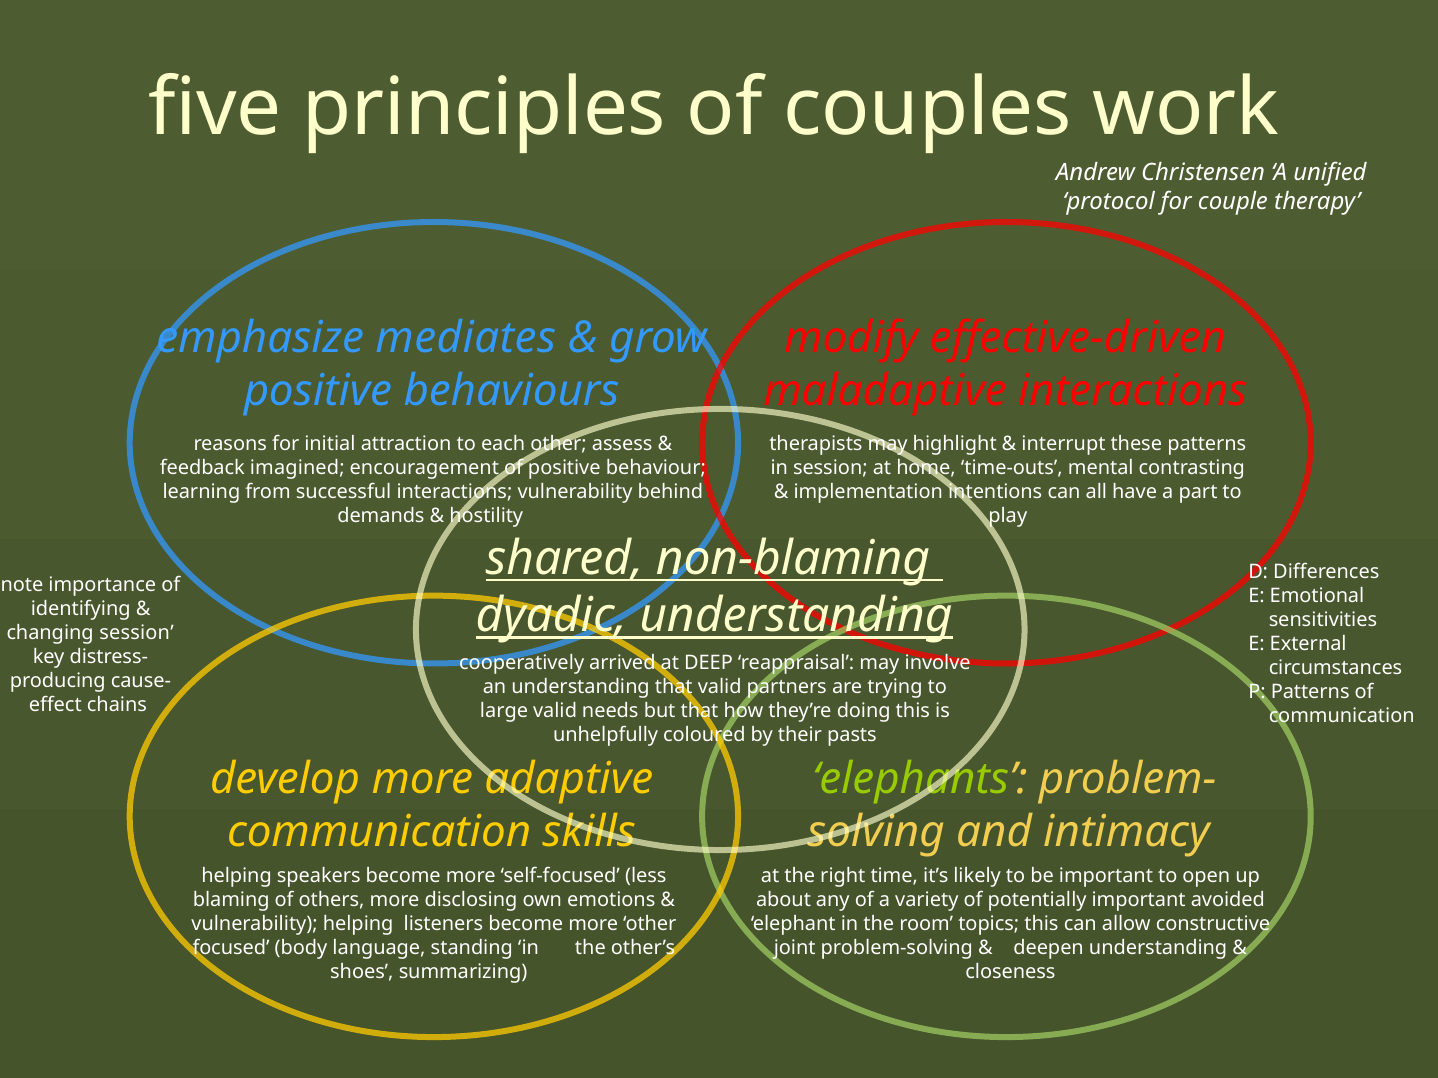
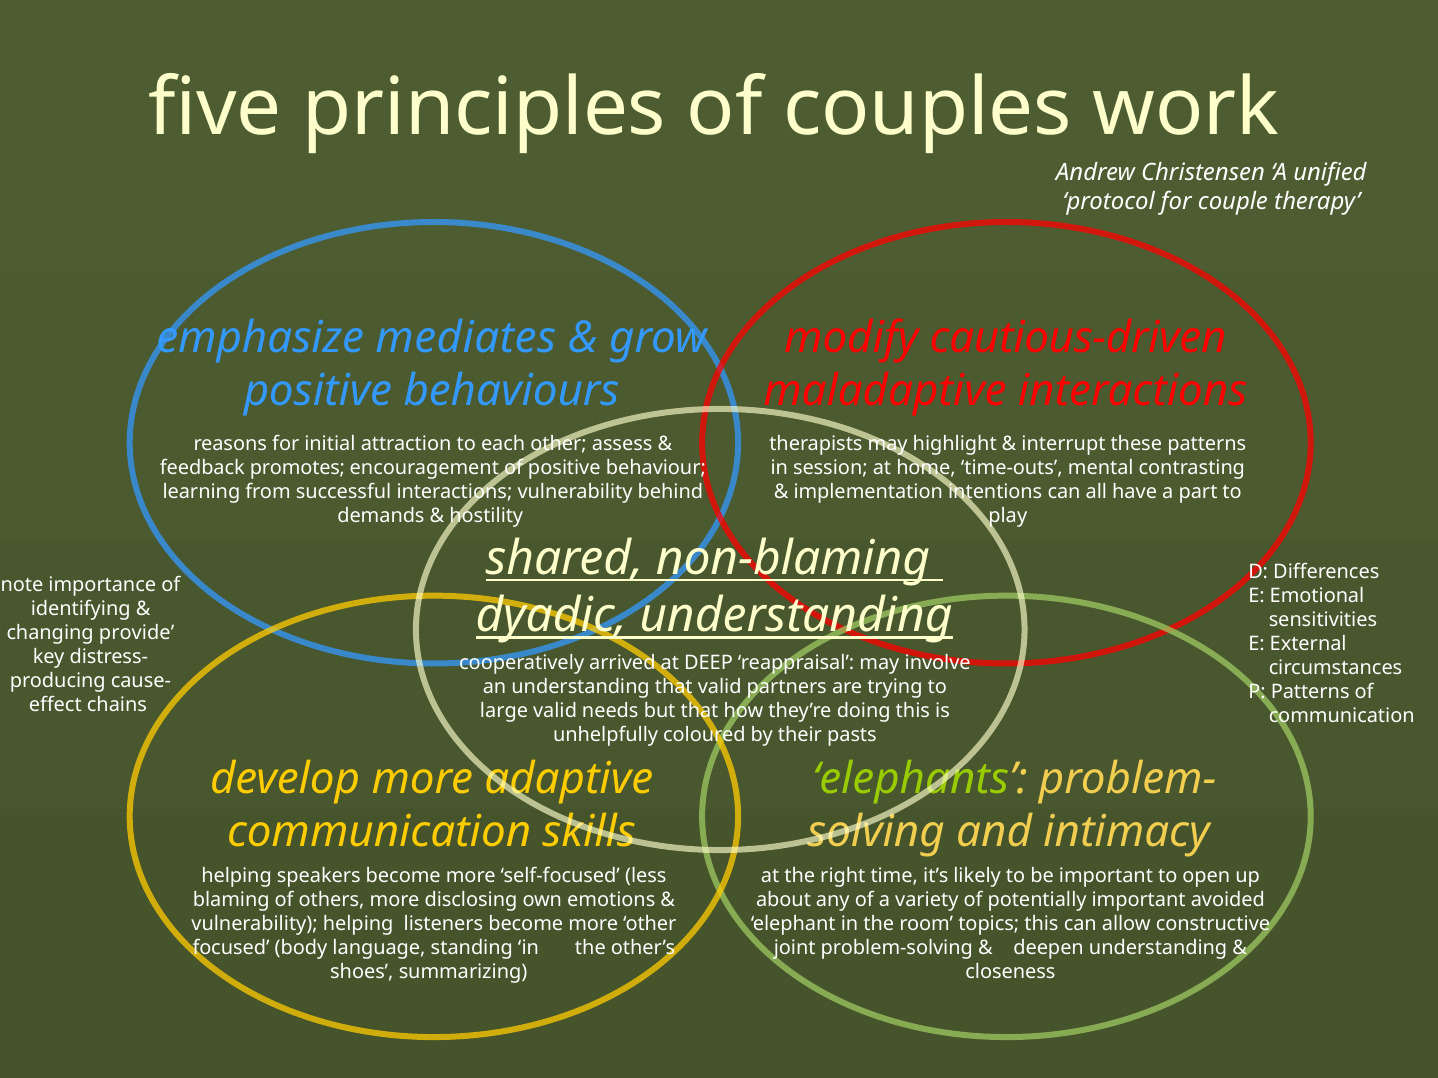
effective-driven: effective-driven -> cautious-driven
imagined: imagined -> promotes
changing session: session -> provide
